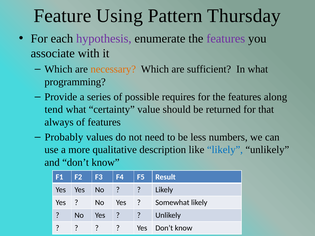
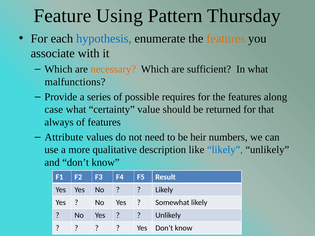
hypothesis colour: purple -> blue
features at (226, 39) colour: purple -> orange
programming: programming -> malfunctions
tend: tend -> case
Probably: Probably -> Attribute
less: less -> heir
